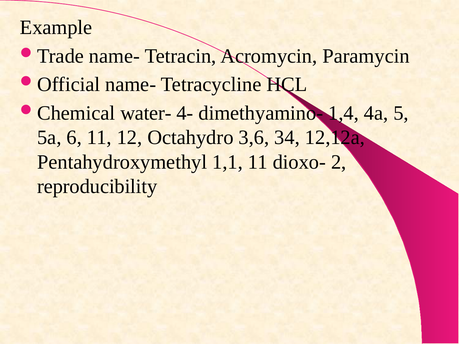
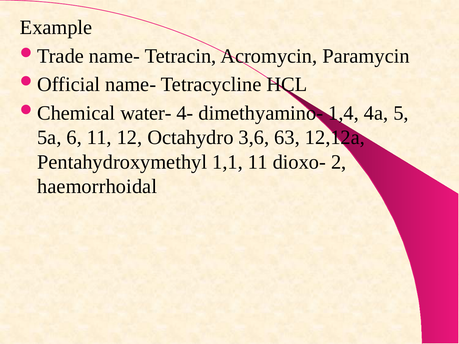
34: 34 -> 63
reproducibility: reproducibility -> haemorrhoidal
